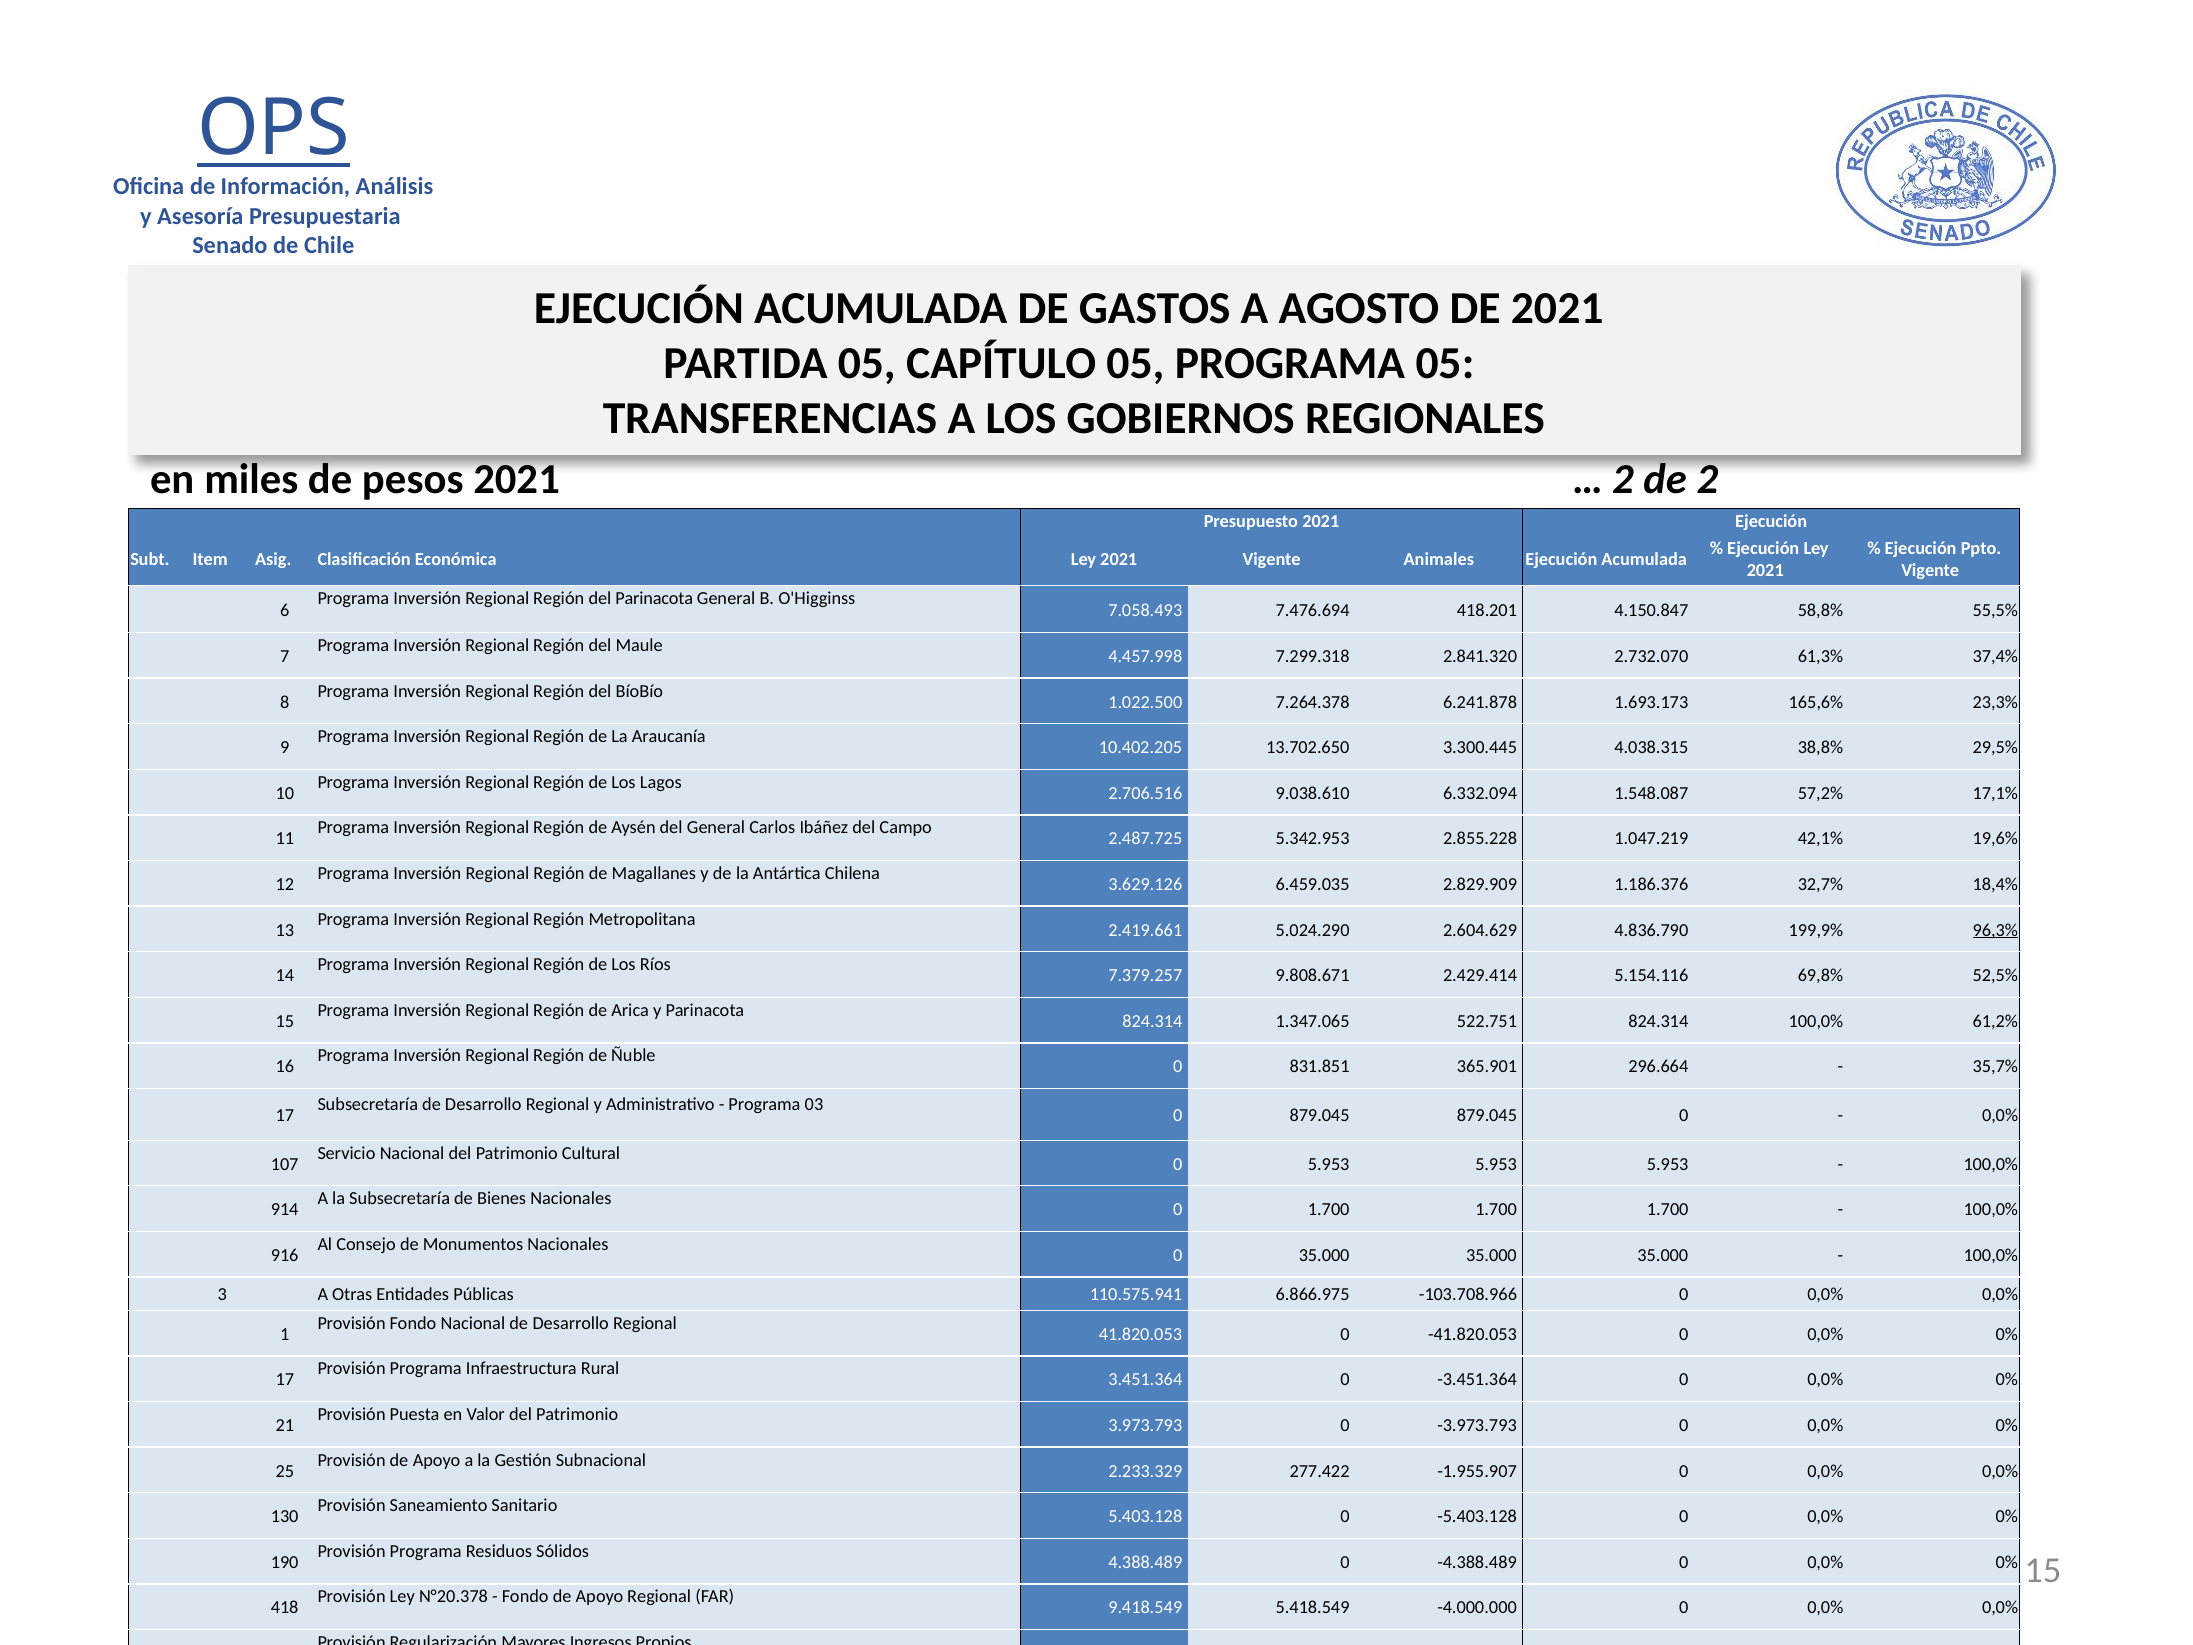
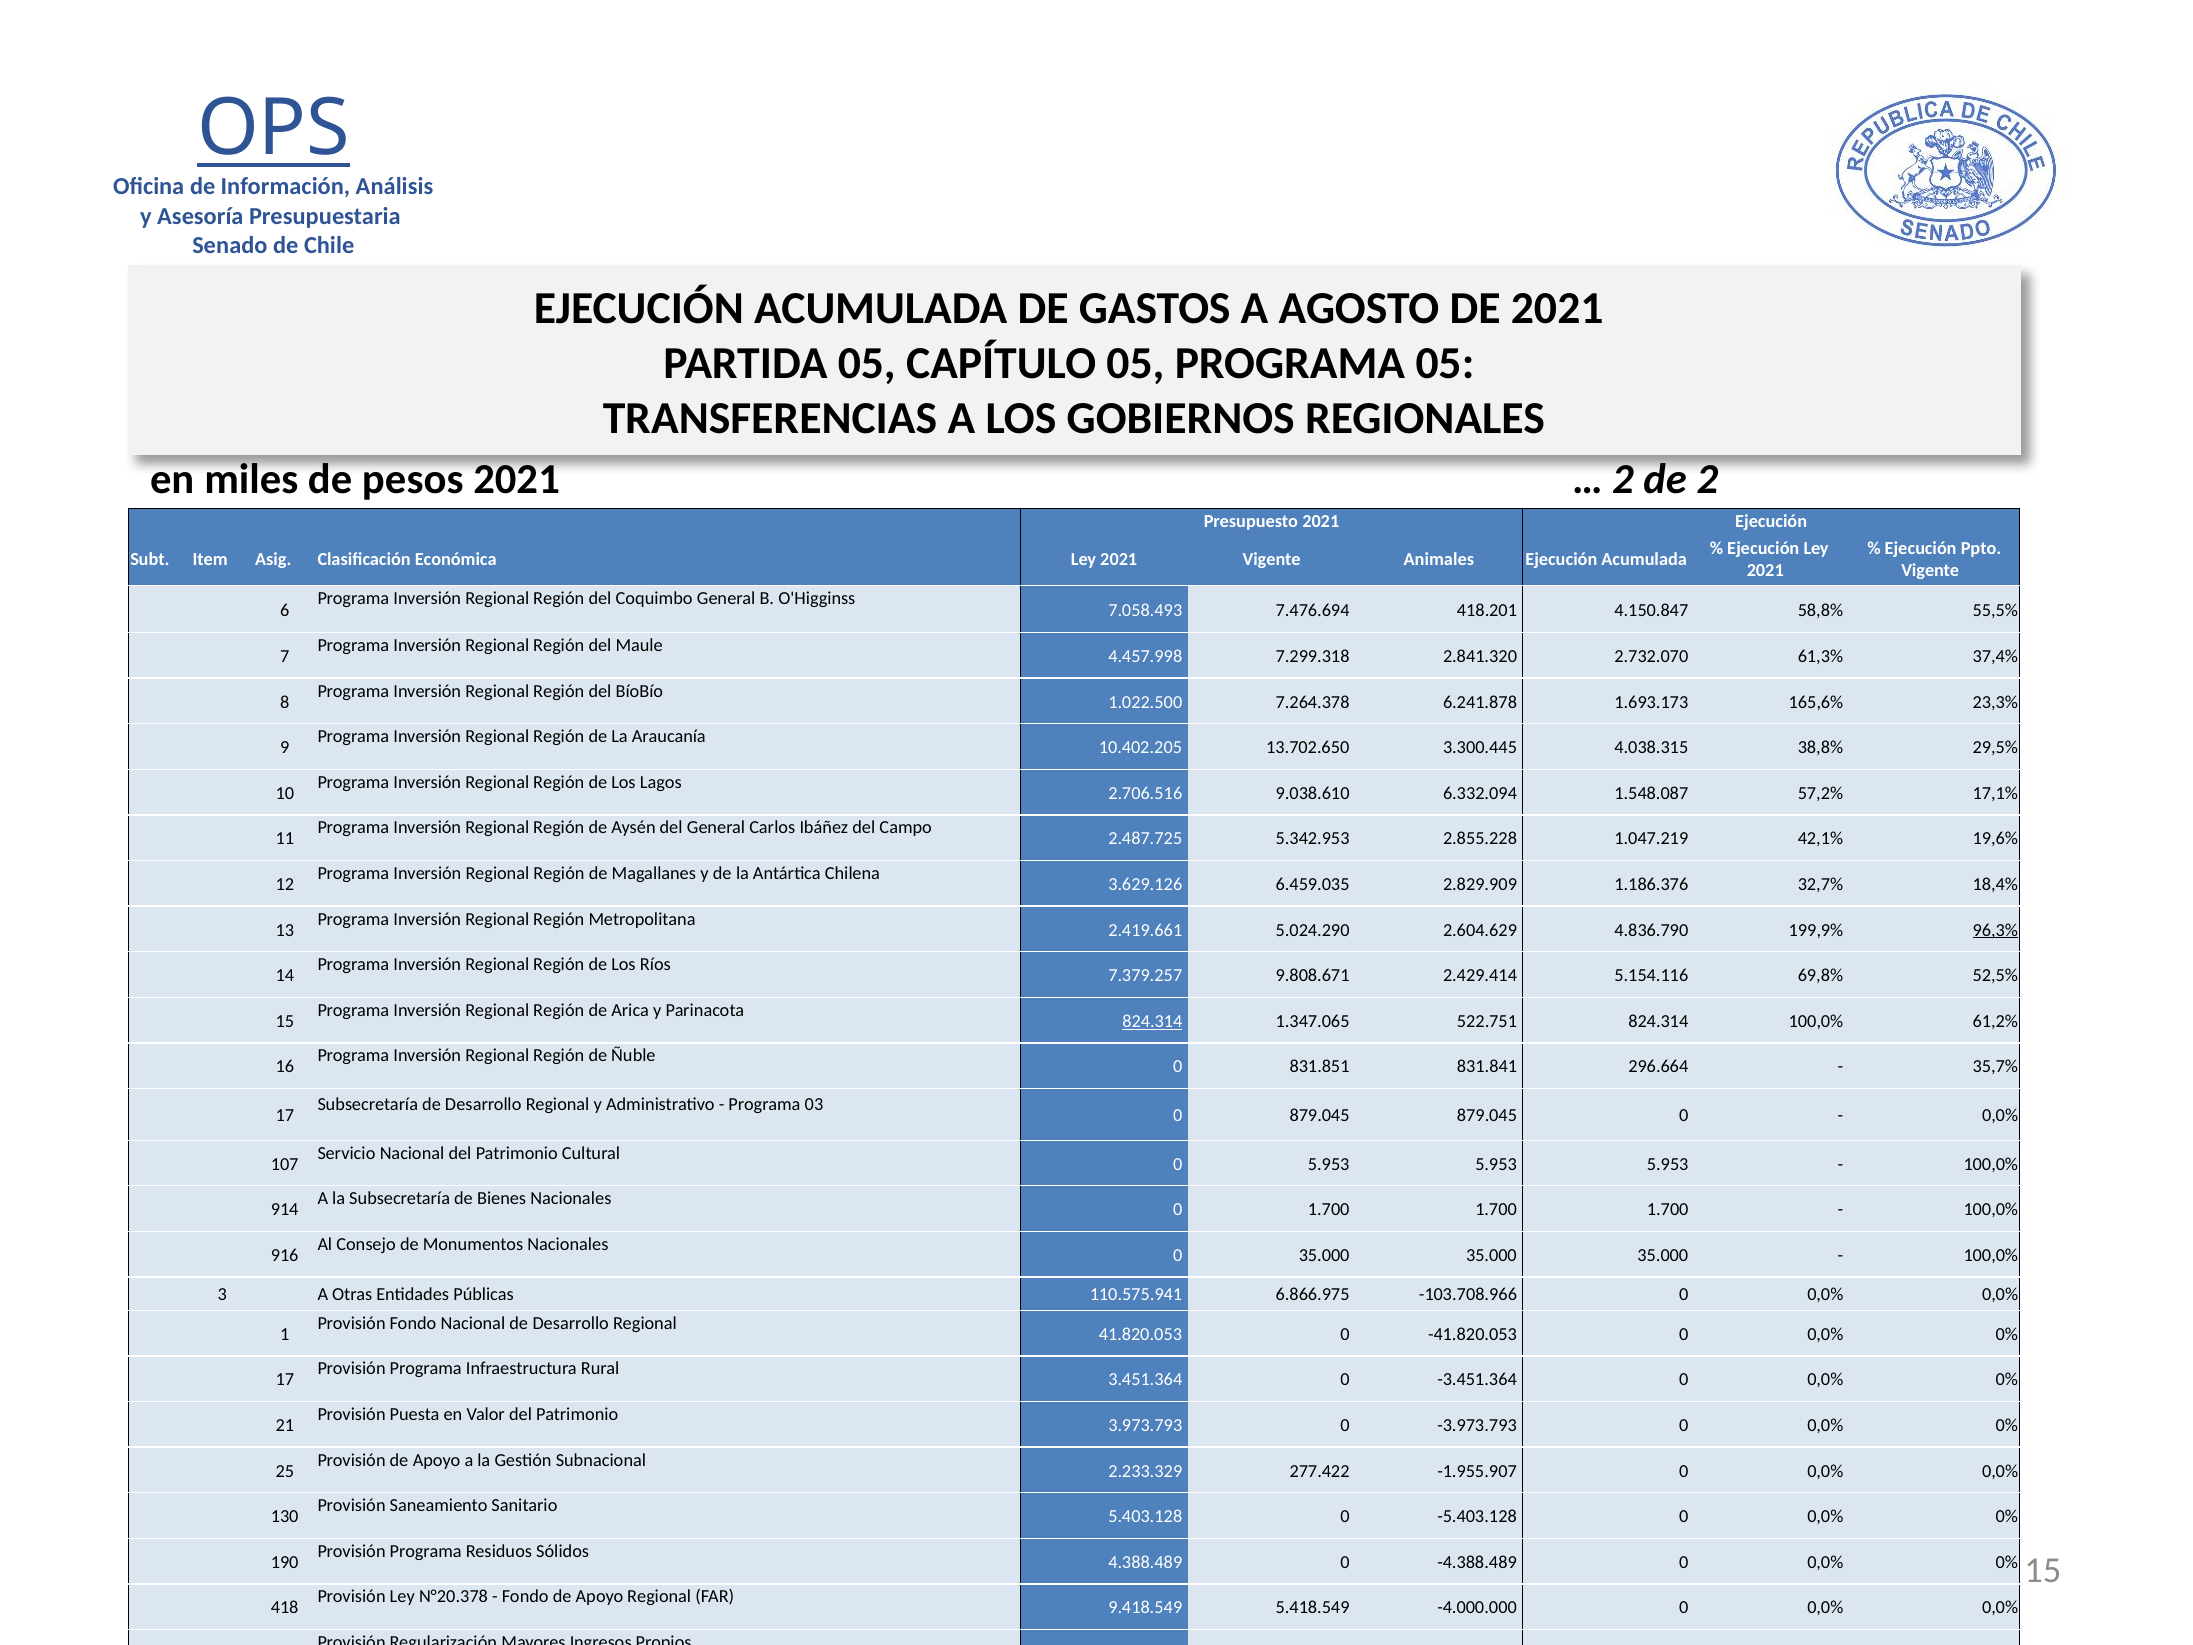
del Parinacota: Parinacota -> Coquimbo
824.314 at (1152, 1021) underline: none -> present
365.901: 365.901 -> 831.841
